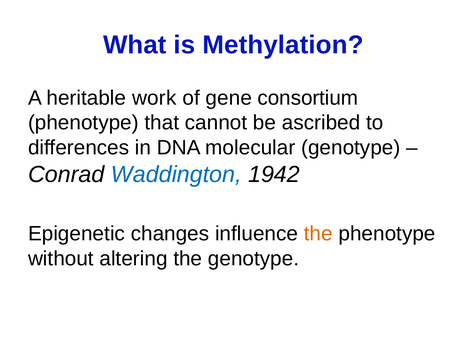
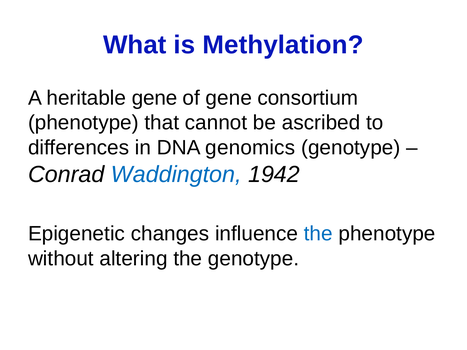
heritable work: work -> gene
molecular: molecular -> genomics
the at (318, 234) colour: orange -> blue
